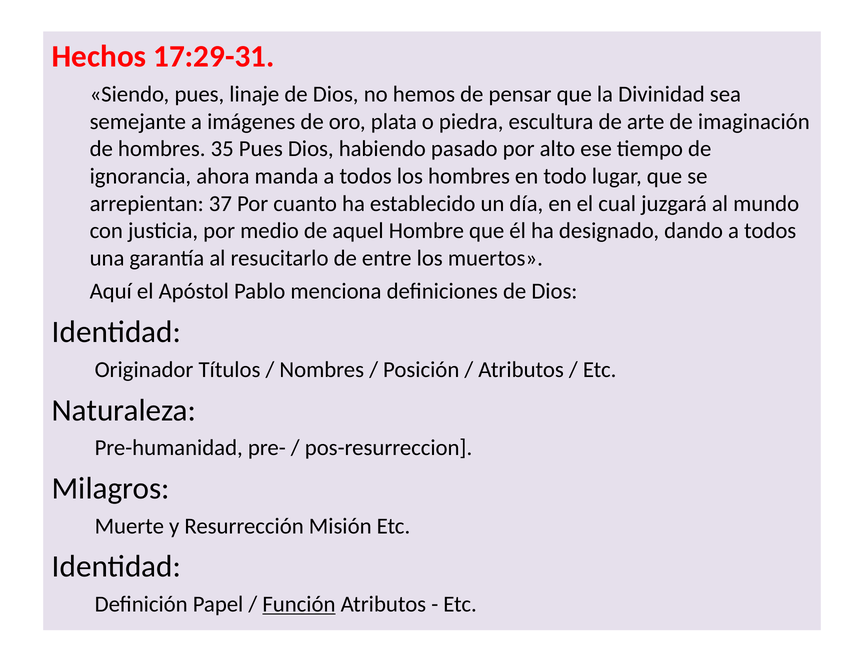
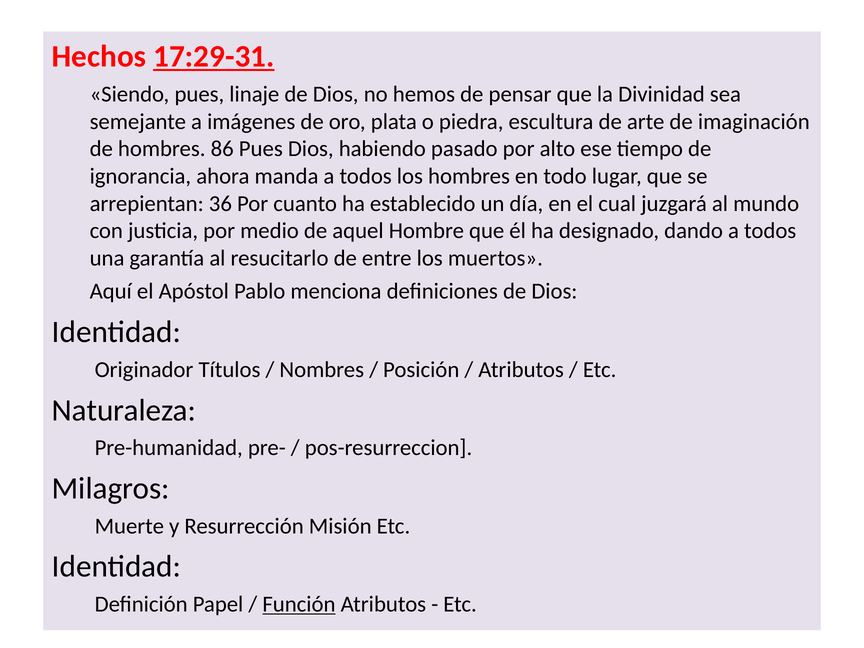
17:29-31 underline: none -> present
35: 35 -> 86
37: 37 -> 36
